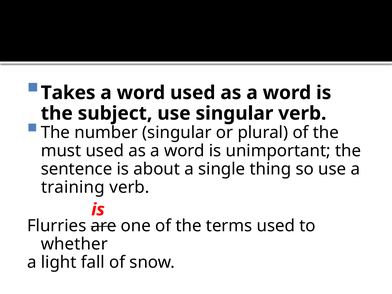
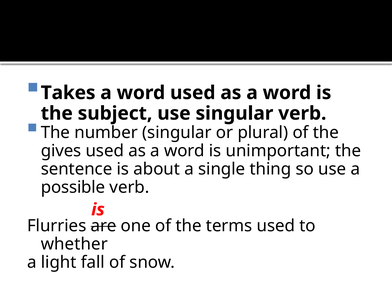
must: must -> gives
training: training -> possible
